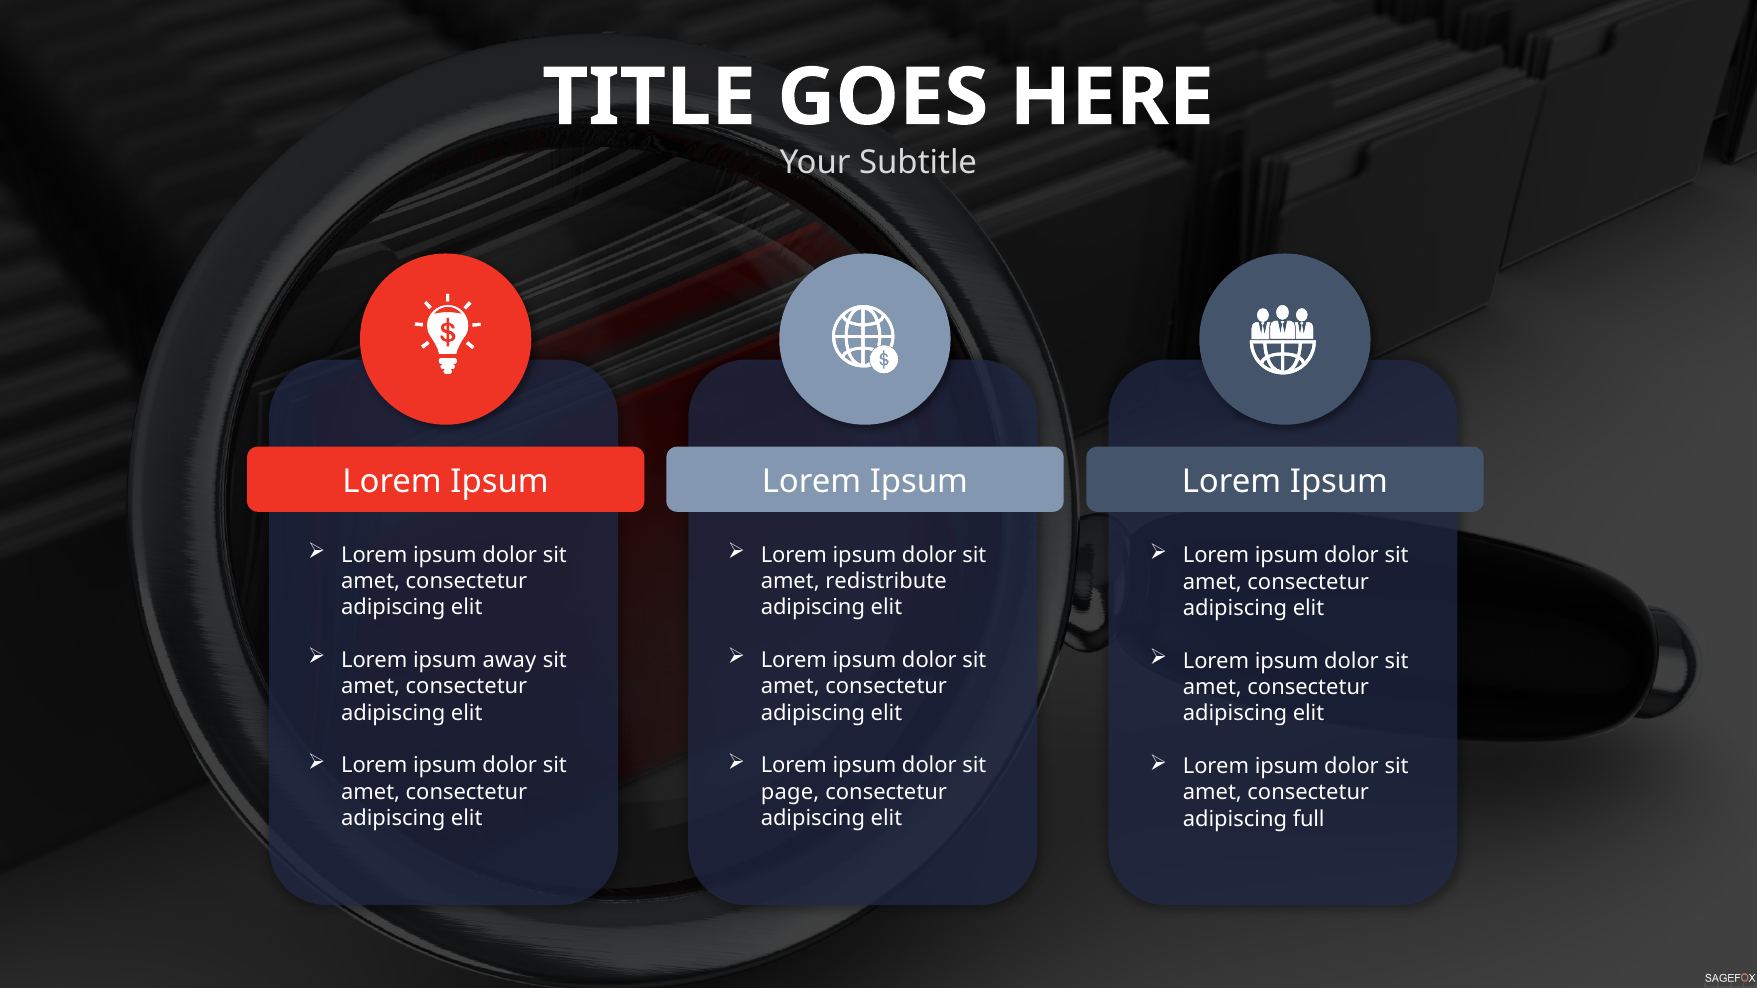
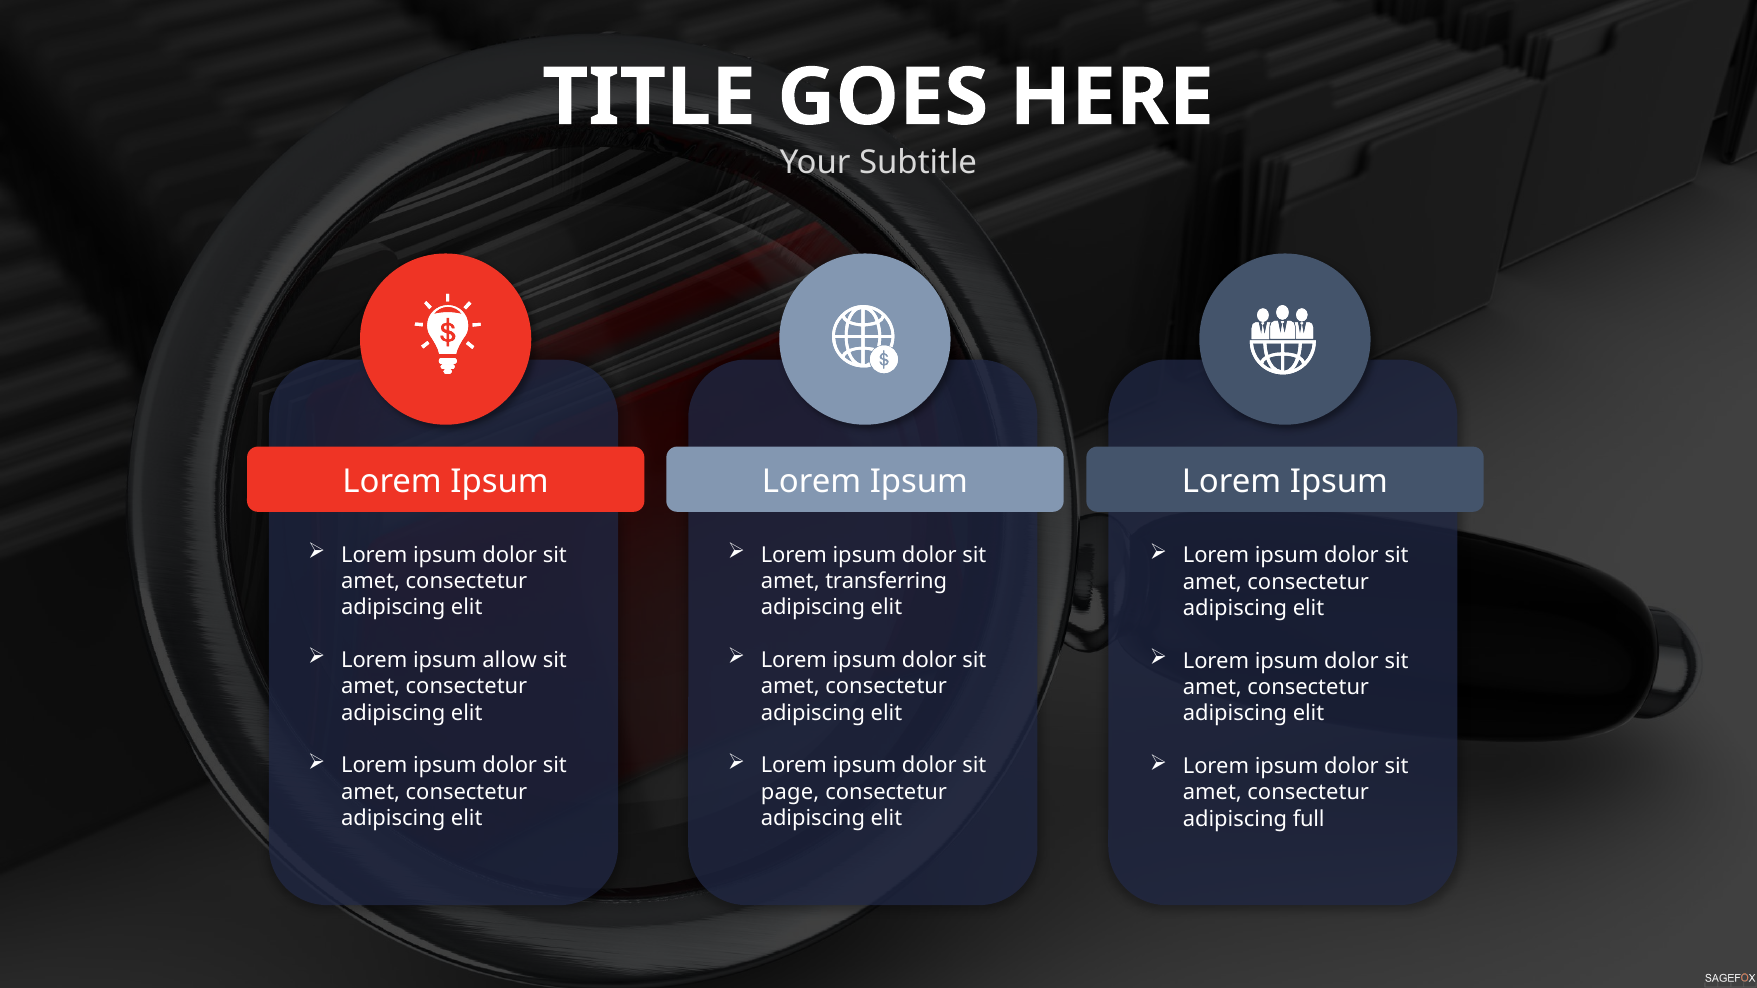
redistribute: redistribute -> transferring
away: away -> allow
